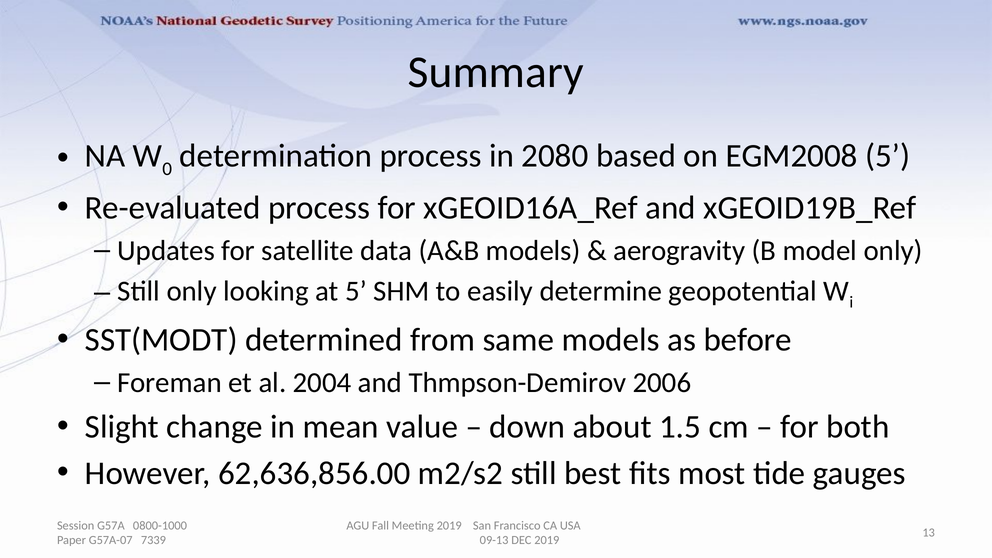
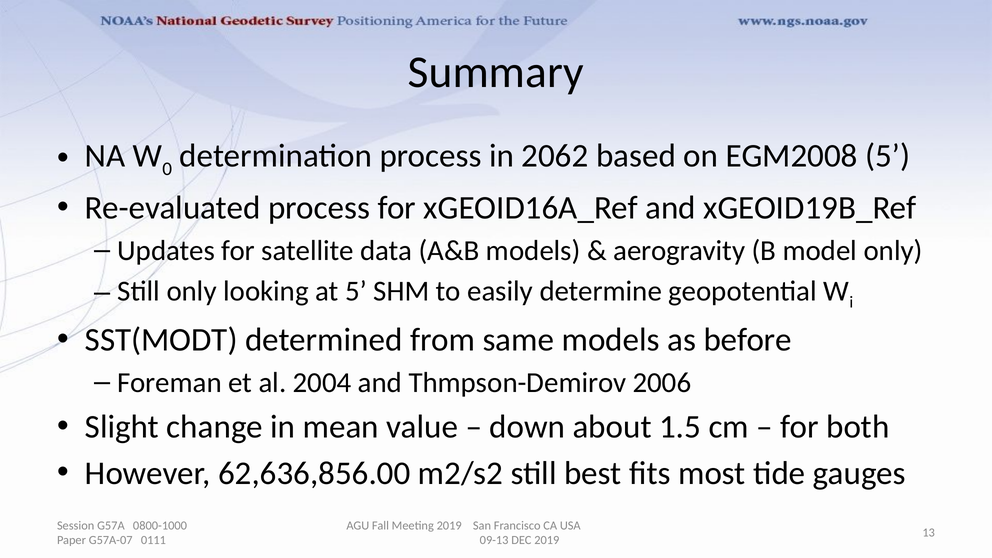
2080: 2080 -> 2062
7339: 7339 -> 0111
